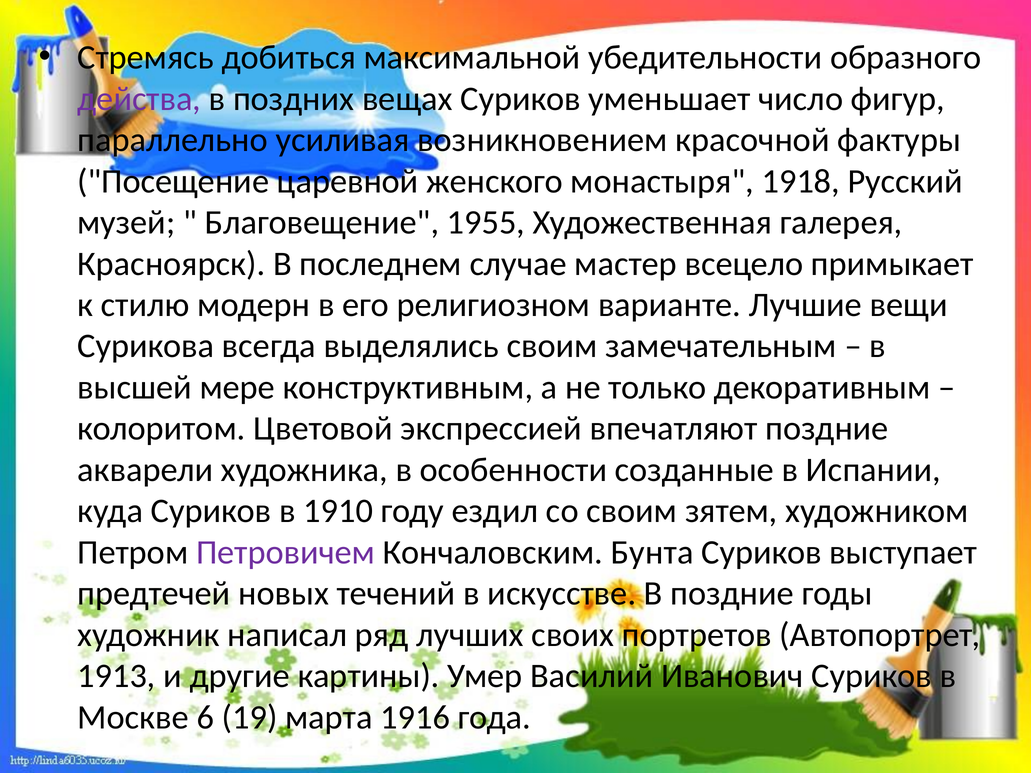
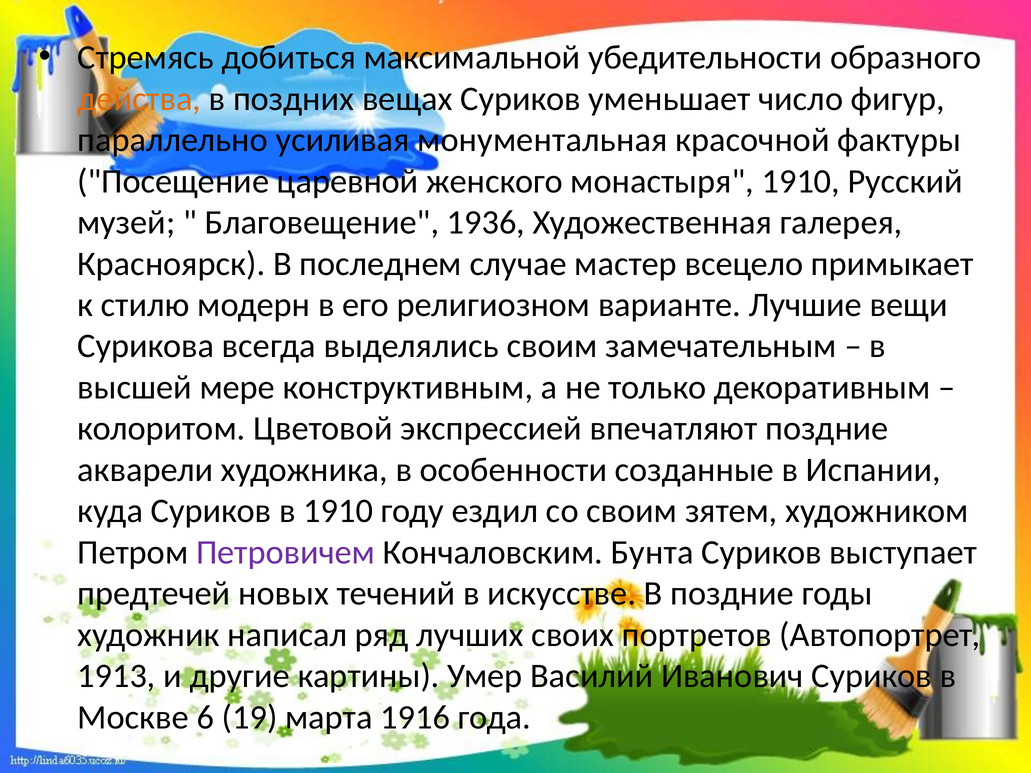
действа colour: purple -> orange
возникновением: возникновением -> монументальная
монастыря 1918: 1918 -> 1910
1955: 1955 -> 1936
